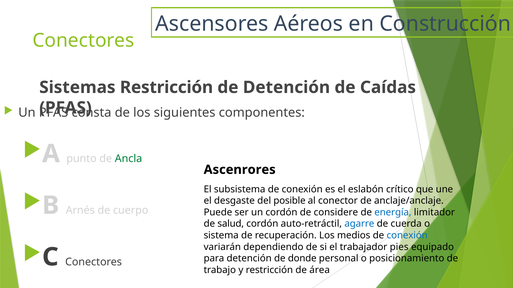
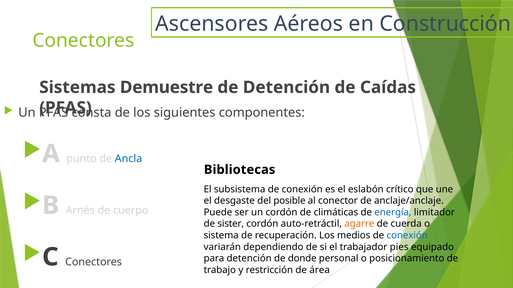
Sistemas Restricción: Restricción -> Demuestre
Ancla colour: green -> blue
Ascenrores: Ascenrores -> Bibliotecas
considere: considere -> climáticas
salud: salud -> sister
agarre colour: blue -> orange
